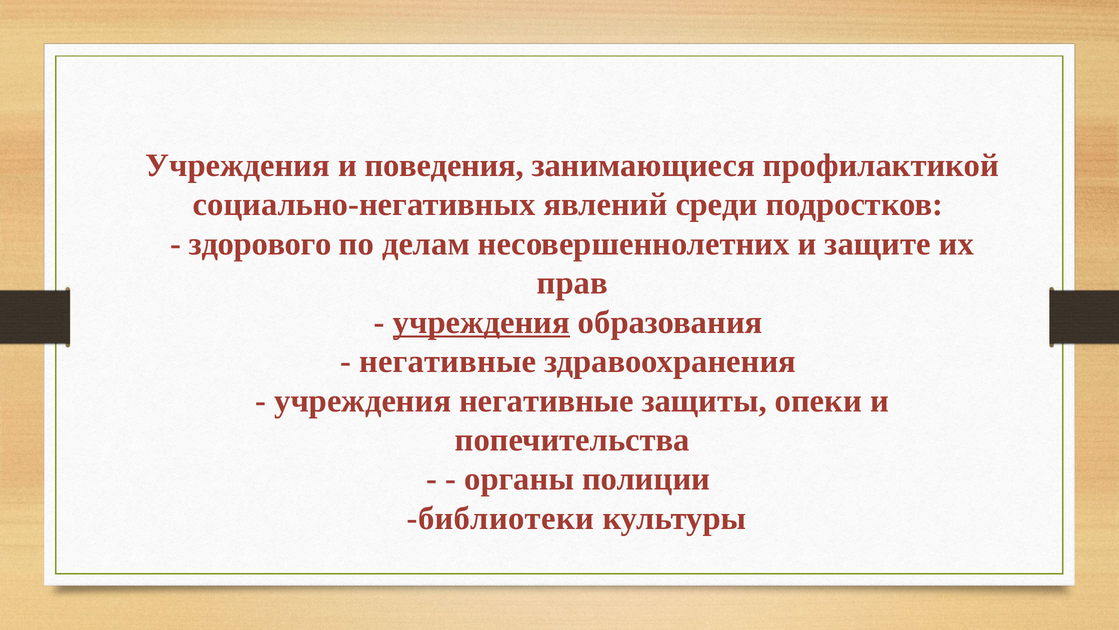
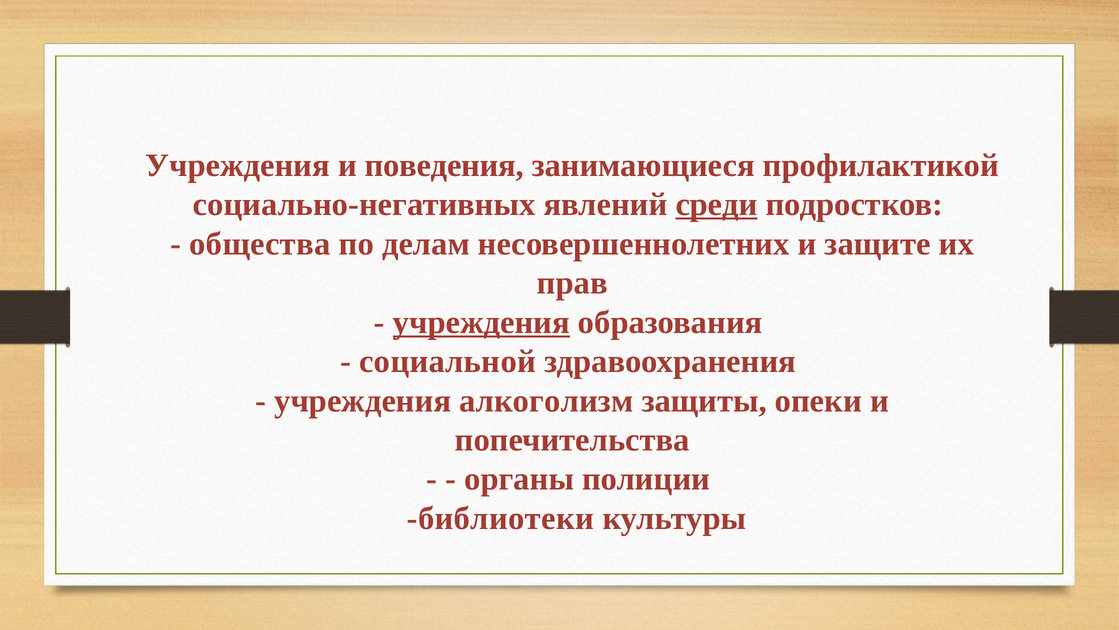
среди underline: none -> present
здорового: здорового -> общества
негативные at (448, 361): негативные -> социальной
учреждения негативные: негативные -> алкоголизм
